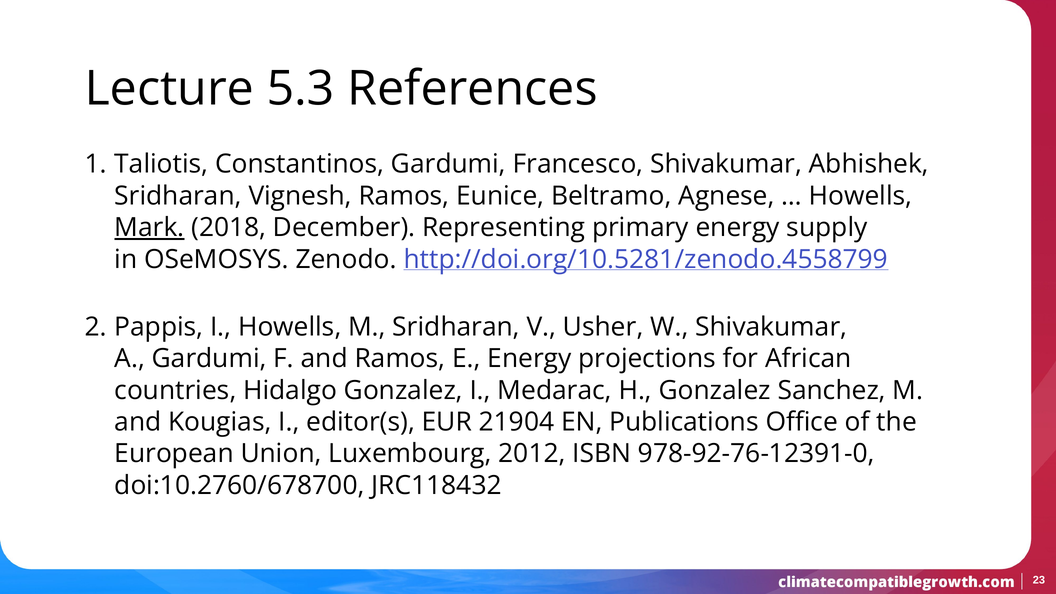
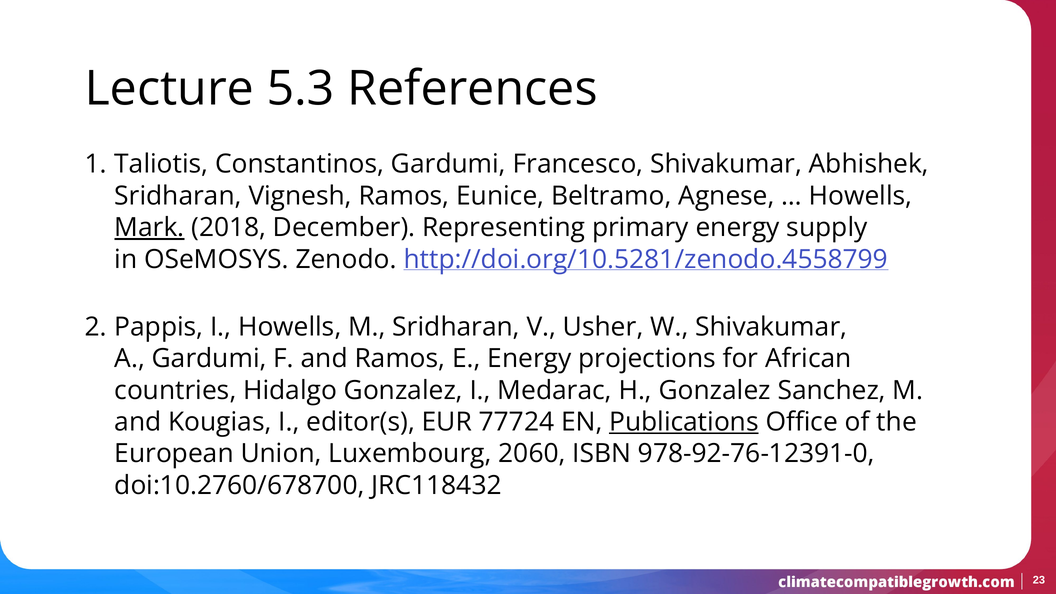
21904: 21904 -> 77724
Publications underline: none -> present
2012: 2012 -> 2060
